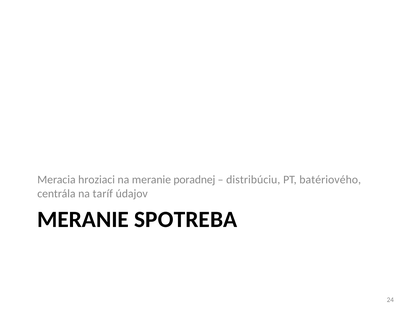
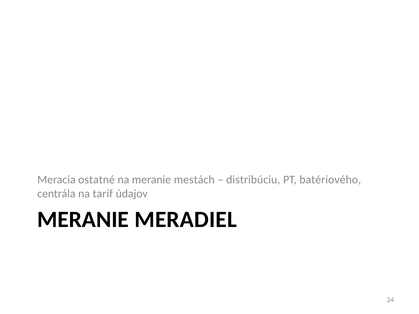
hroziaci: hroziaci -> ostatné
poradnej: poradnej -> mestách
SPOTREBA: SPOTREBA -> MERADIEL
